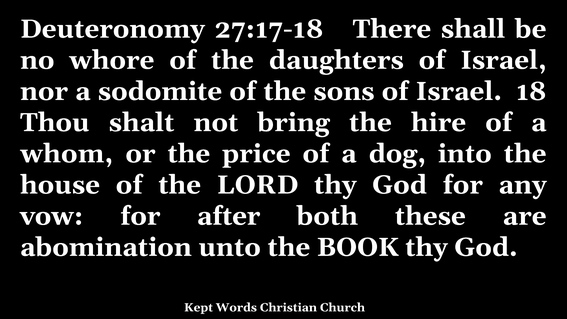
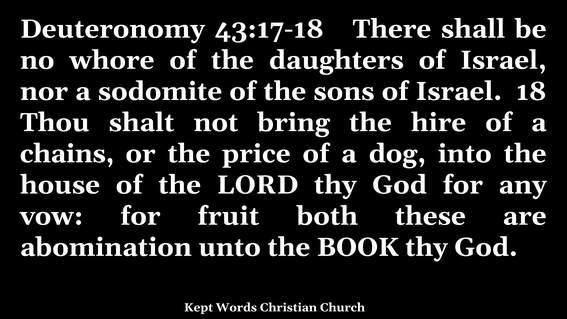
27:17-18: 27:17-18 -> 43:17-18
whom: whom -> chains
after: after -> fruit
